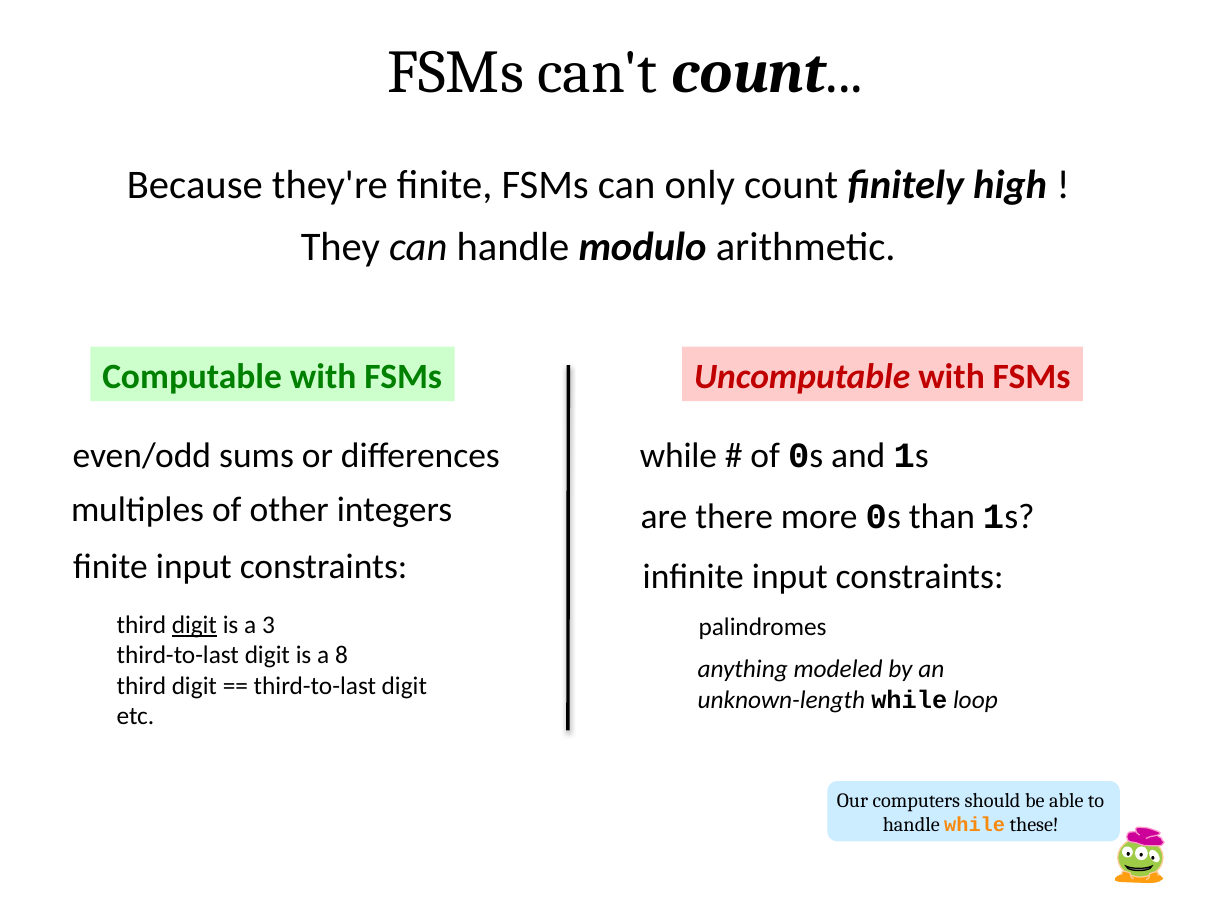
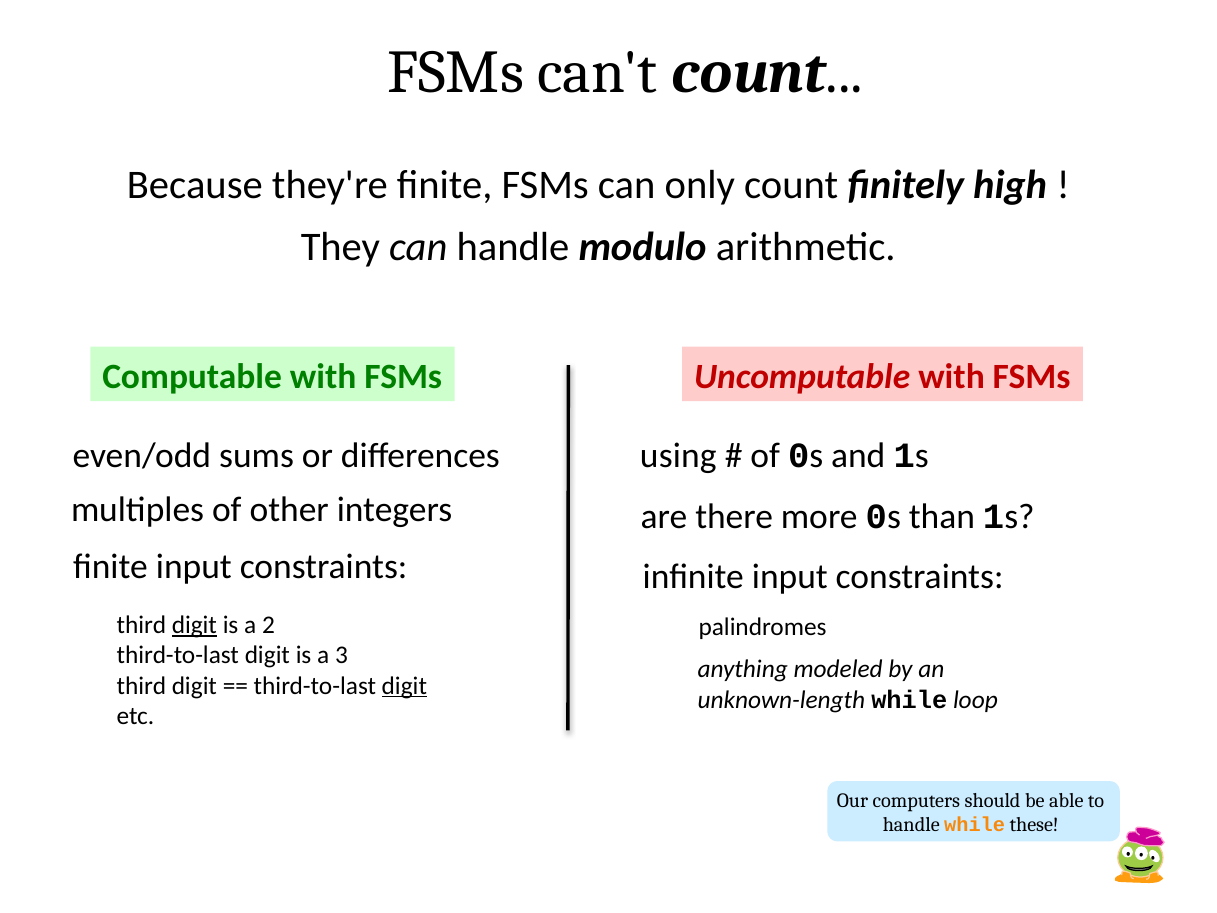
while at (679, 456): while -> using
3: 3 -> 2
8: 8 -> 3
digit at (404, 686) underline: none -> present
